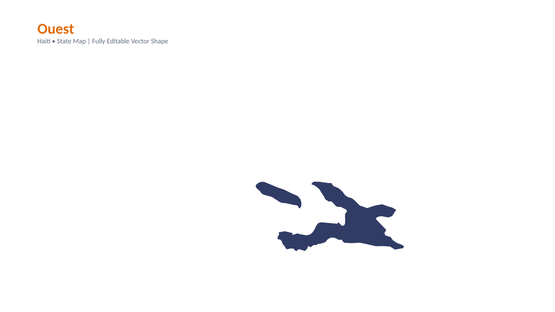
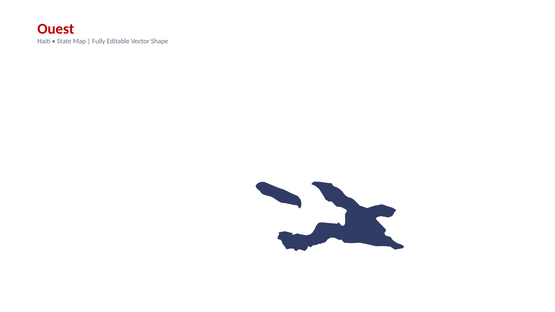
Ouest colour: orange -> red
